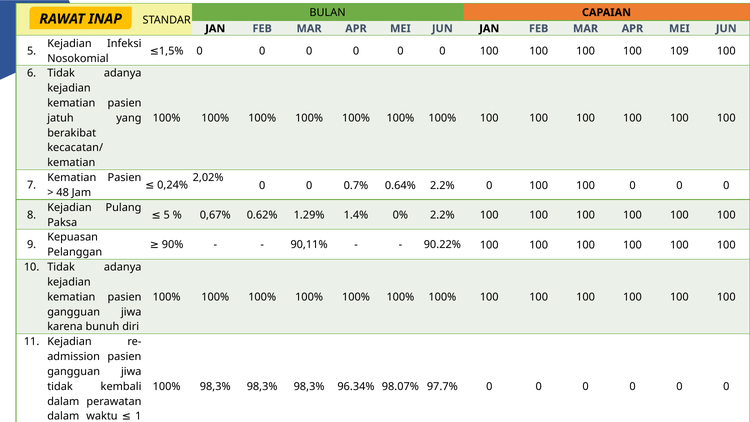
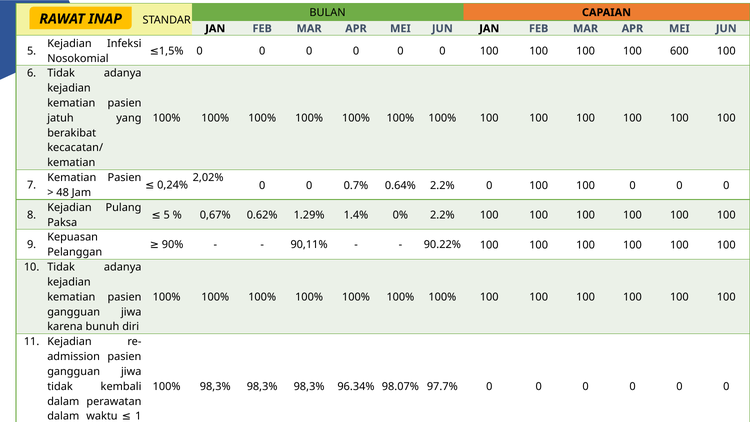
109: 109 -> 600
